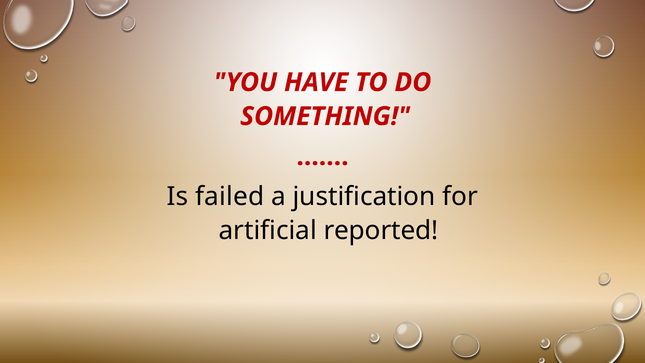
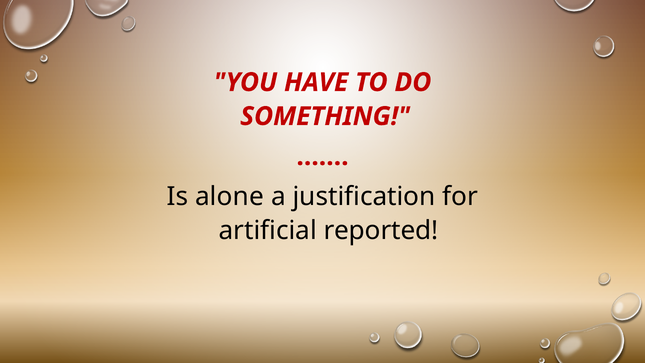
failed: failed -> alone
